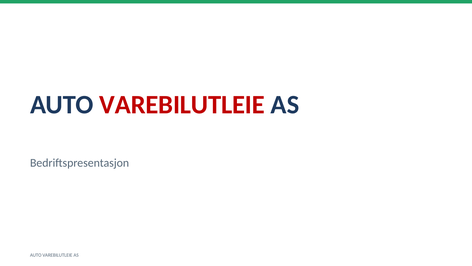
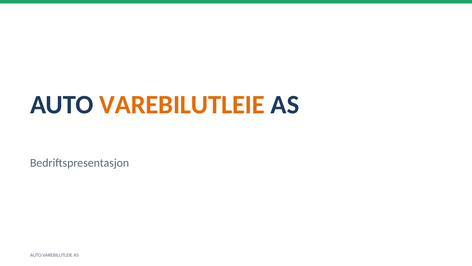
VAREBILUTLEIE at (182, 105) colour: red -> orange
